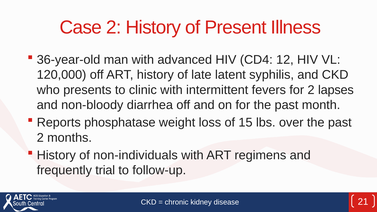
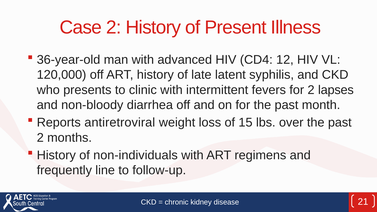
phosphatase: phosphatase -> antiretroviral
trial: trial -> line
